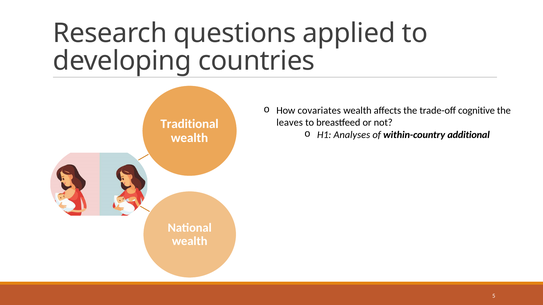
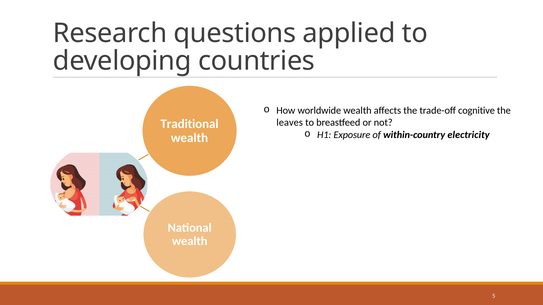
covariates: covariates -> worldwide
Analyses: Analyses -> Exposure
additional: additional -> electricity
